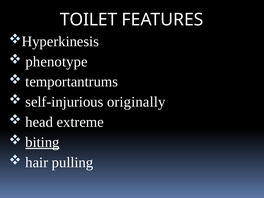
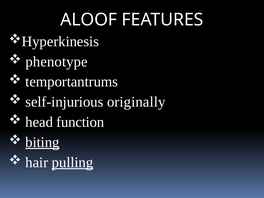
TOILET: TOILET -> ALOOF
extreme: extreme -> function
pulling underline: none -> present
